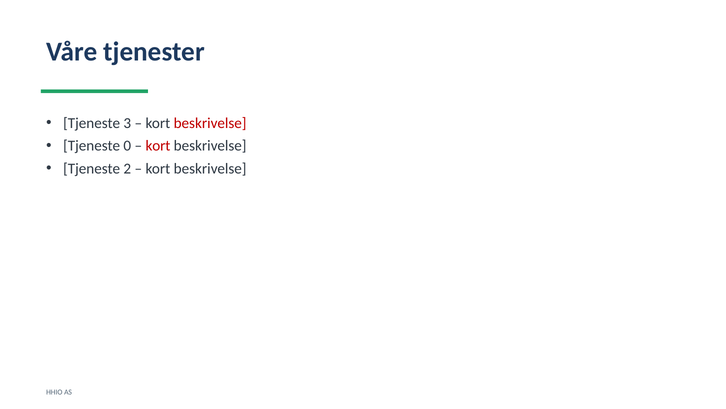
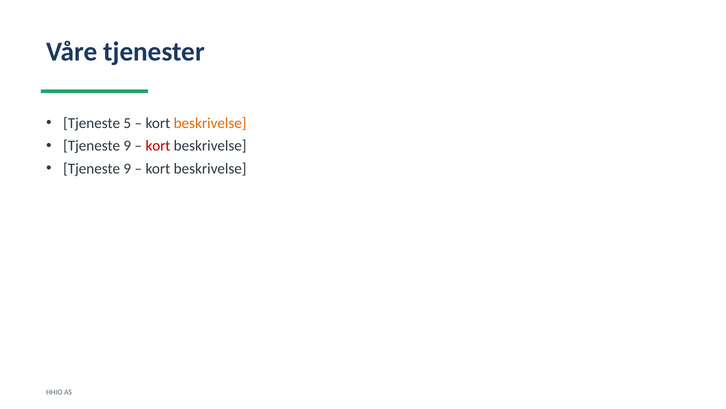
3: 3 -> 5
beskrivelse at (210, 123) colour: red -> orange
0 at (127, 146): 0 -> 9
2 at (127, 168): 2 -> 9
